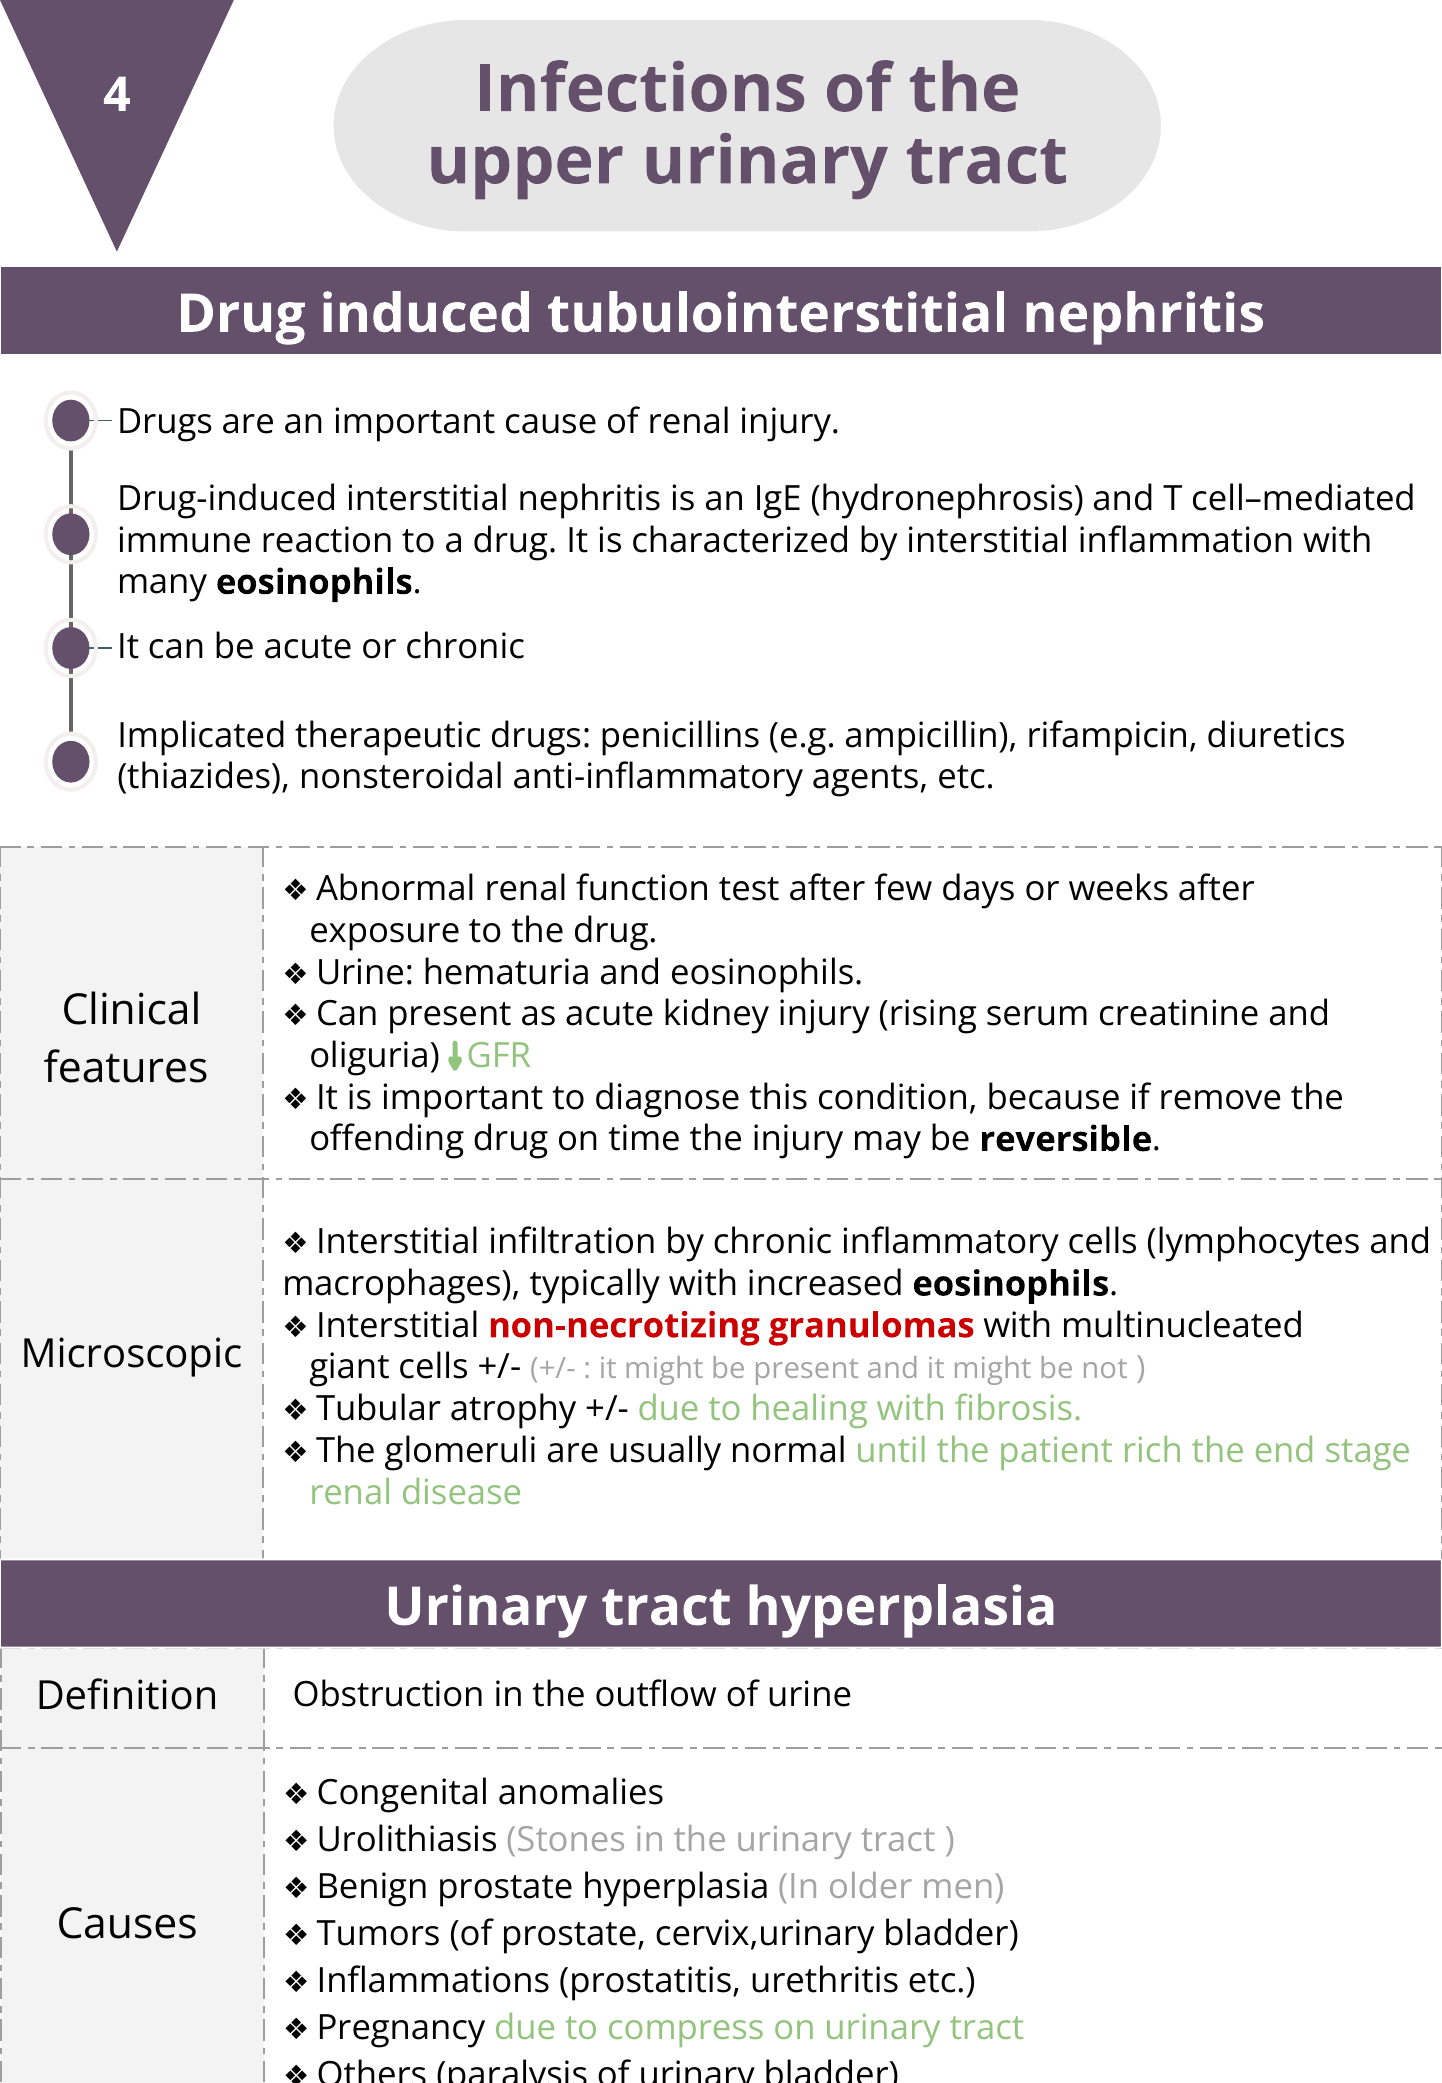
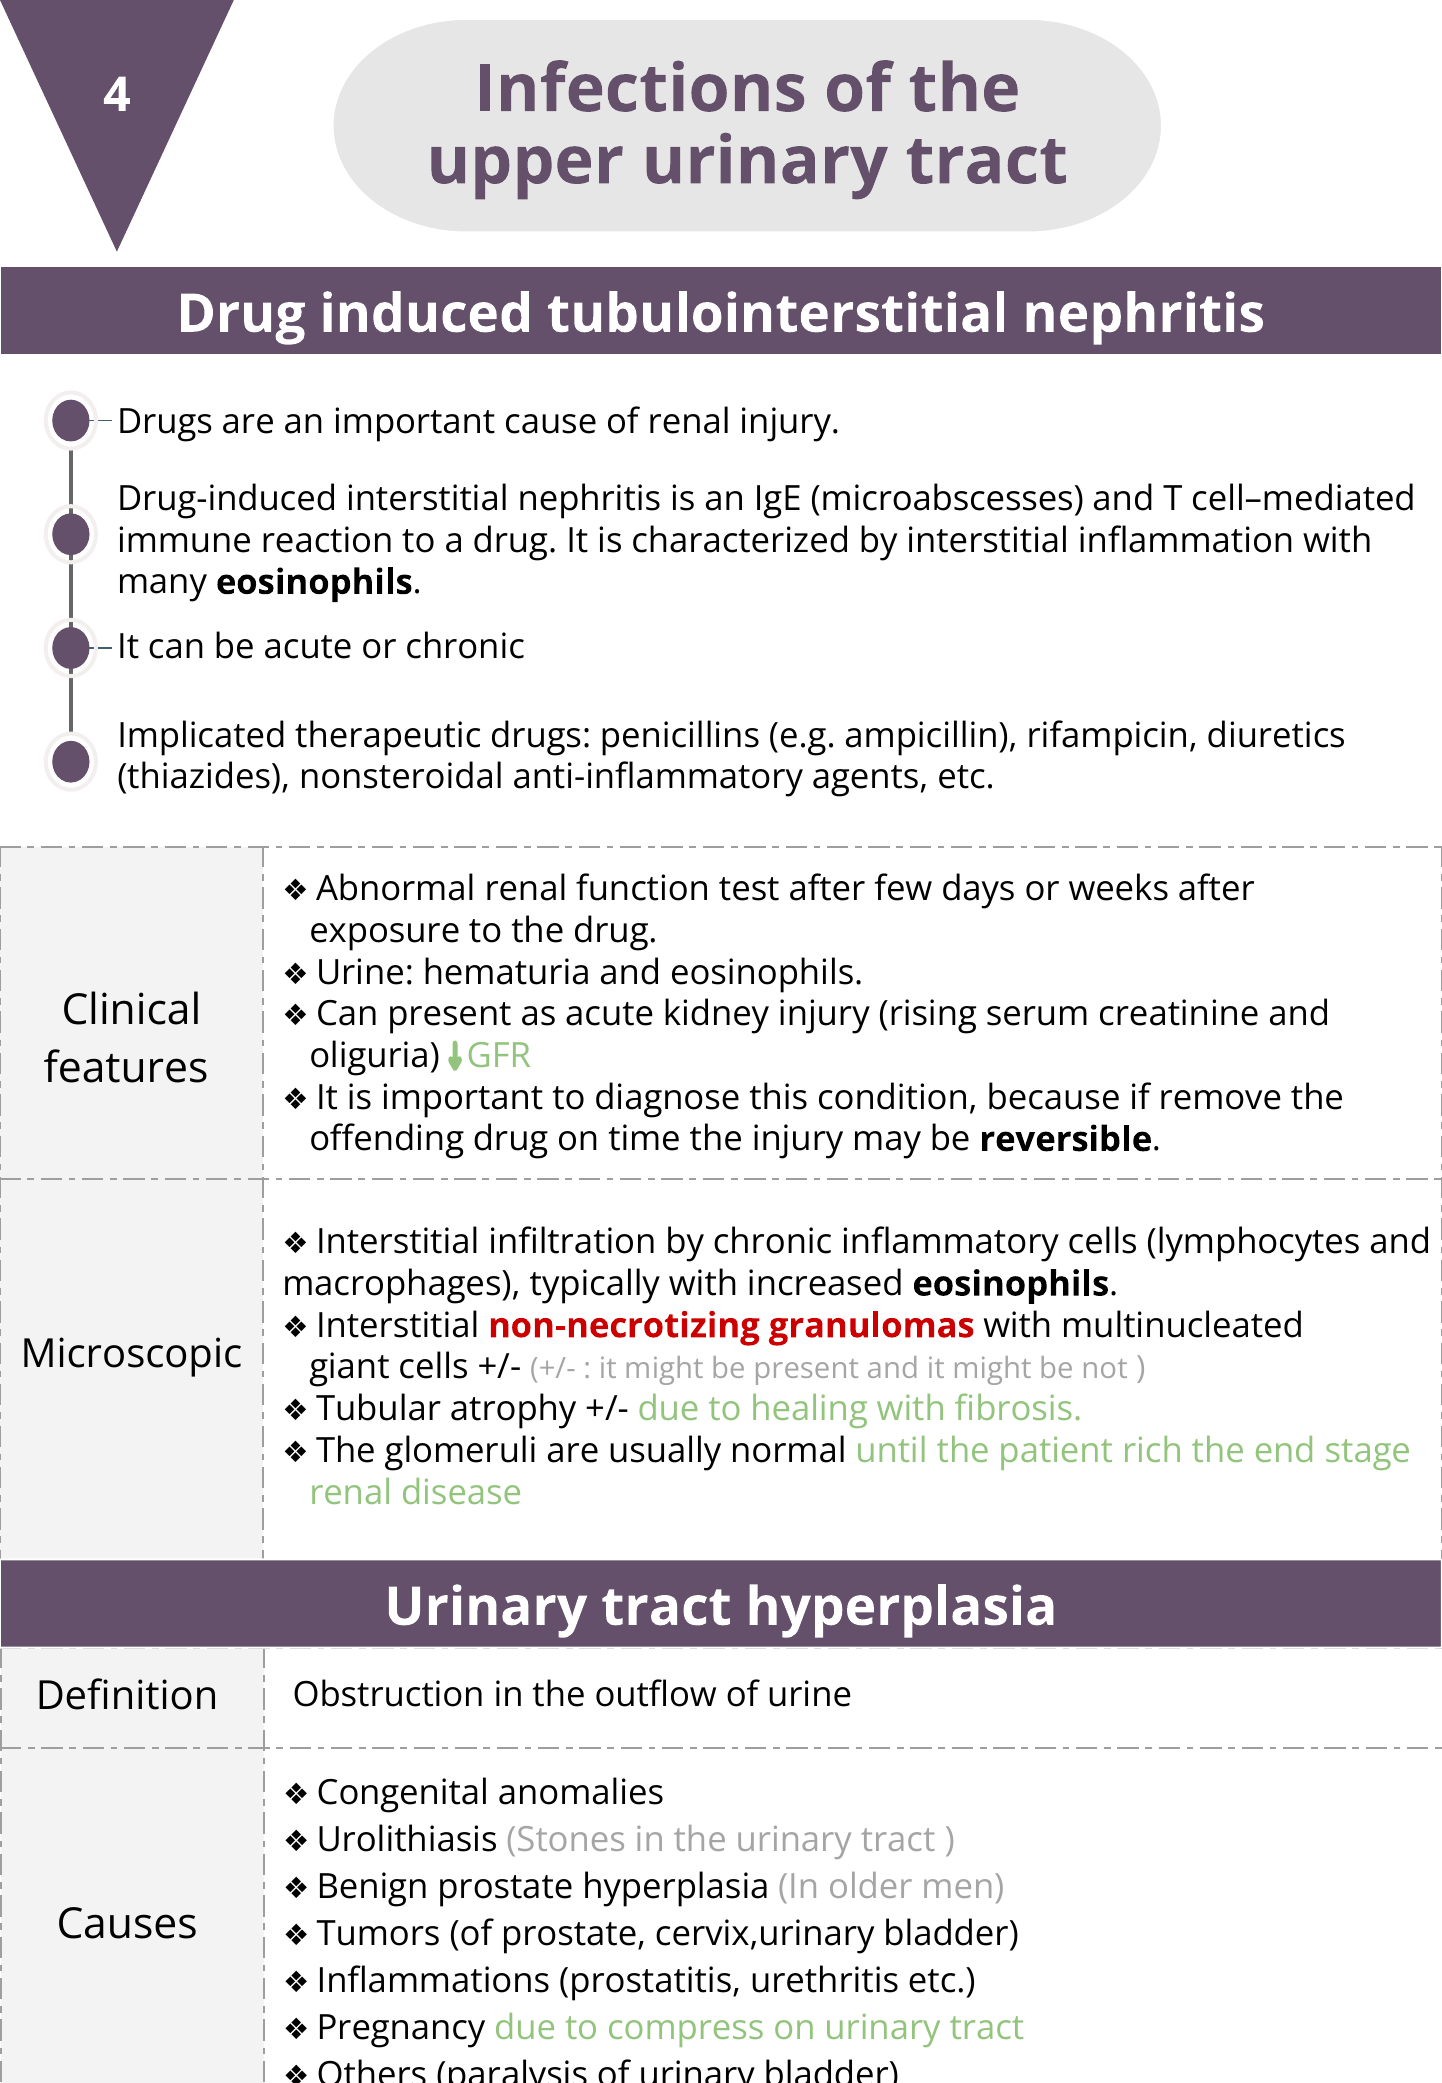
hydronephrosis: hydronephrosis -> microabscesses
